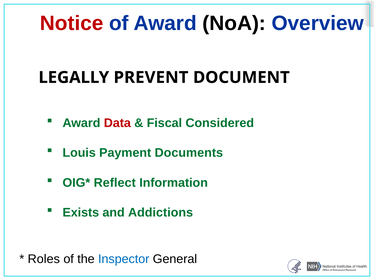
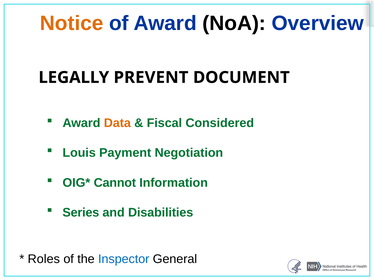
Notice colour: red -> orange
Data colour: red -> orange
Documents: Documents -> Negotiation
Reflect: Reflect -> Cannot
Exists: Exists -> Series
Addictions: Addictions -> Disabilities
